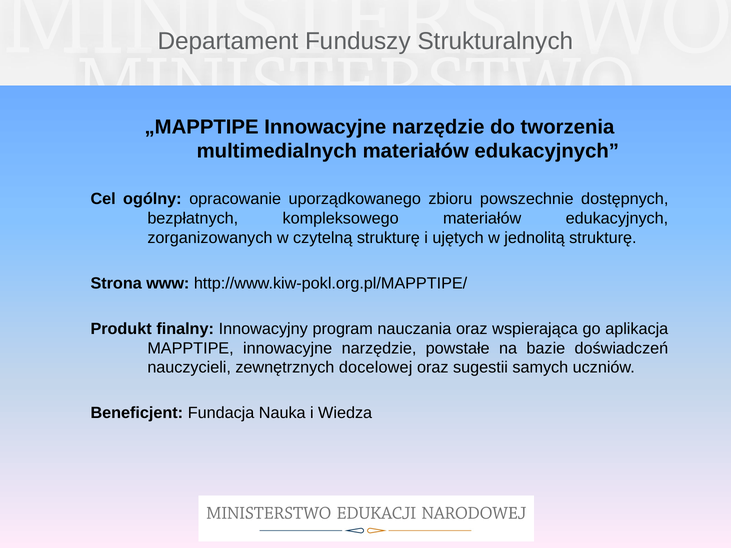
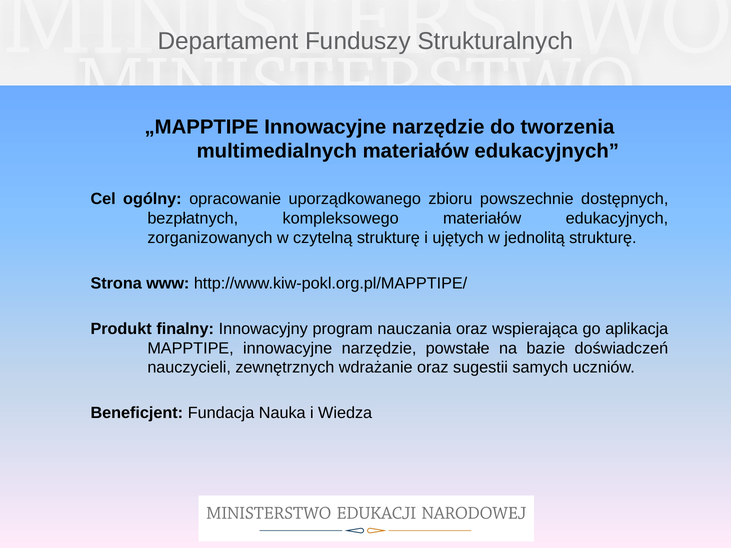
docelowej: docelowej -> wdrażanie
